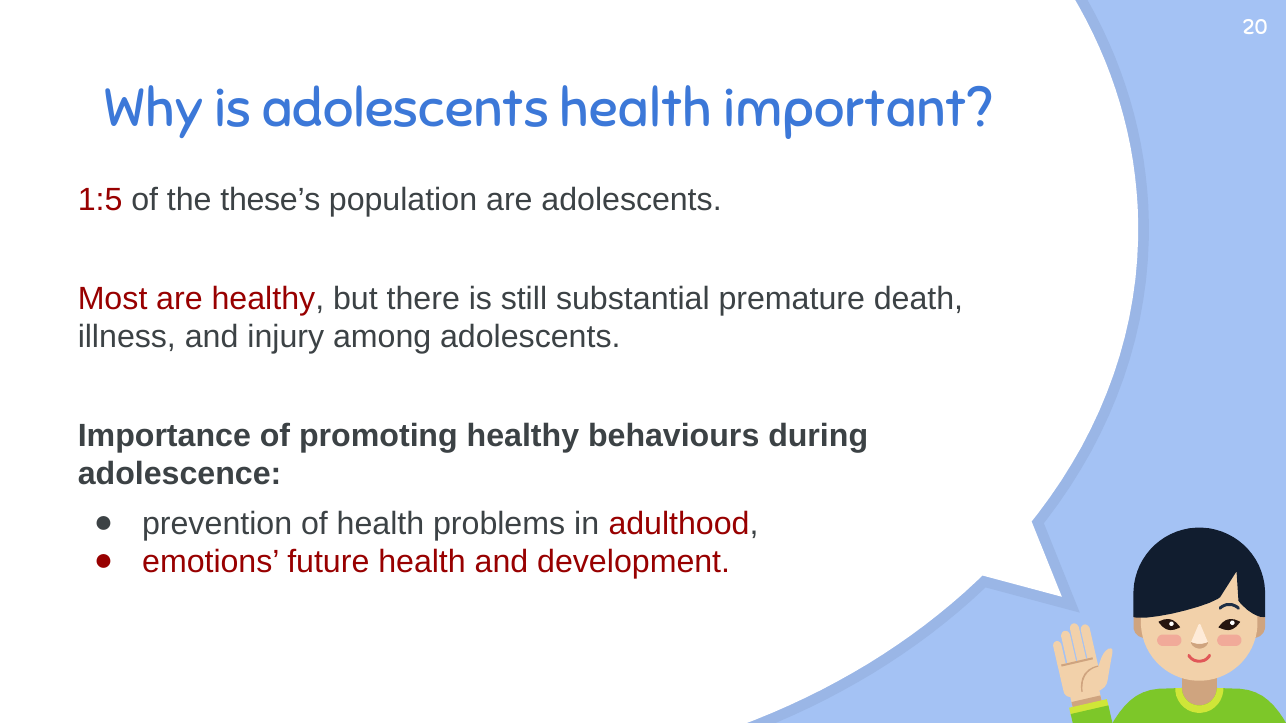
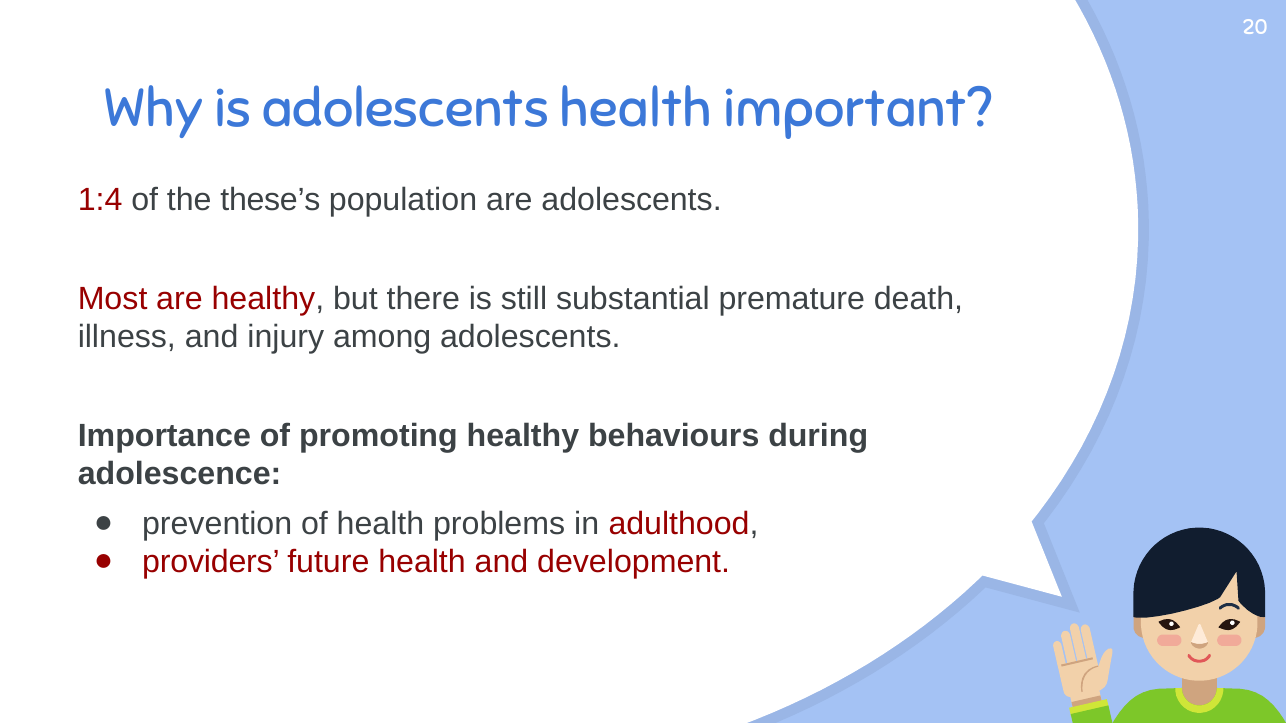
1:5: 1:5 -> 1:4
emotions: emotions -> providers
